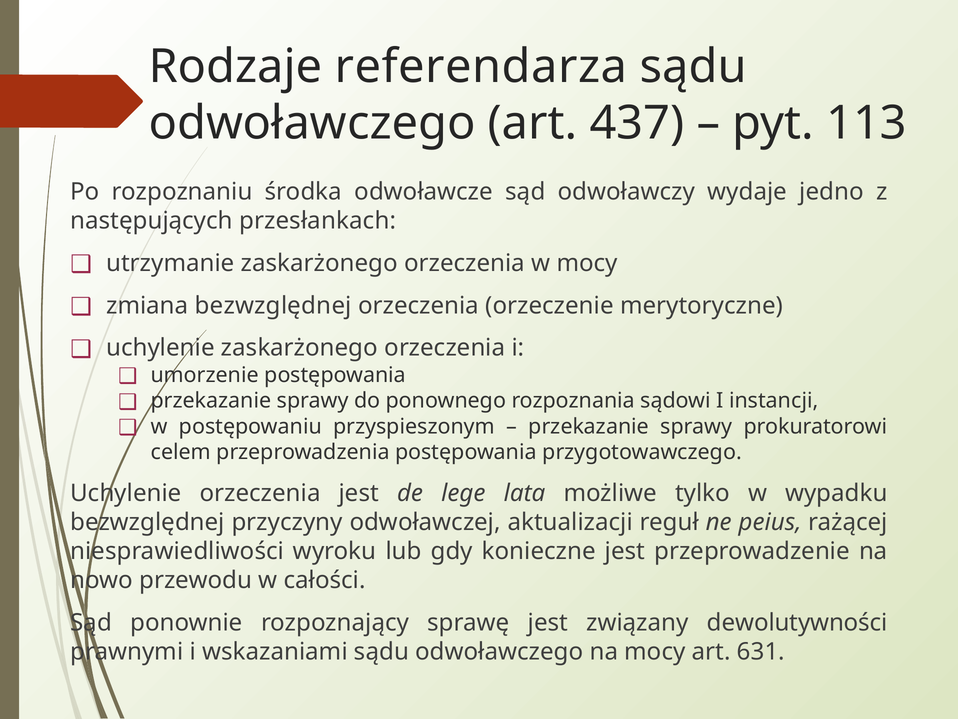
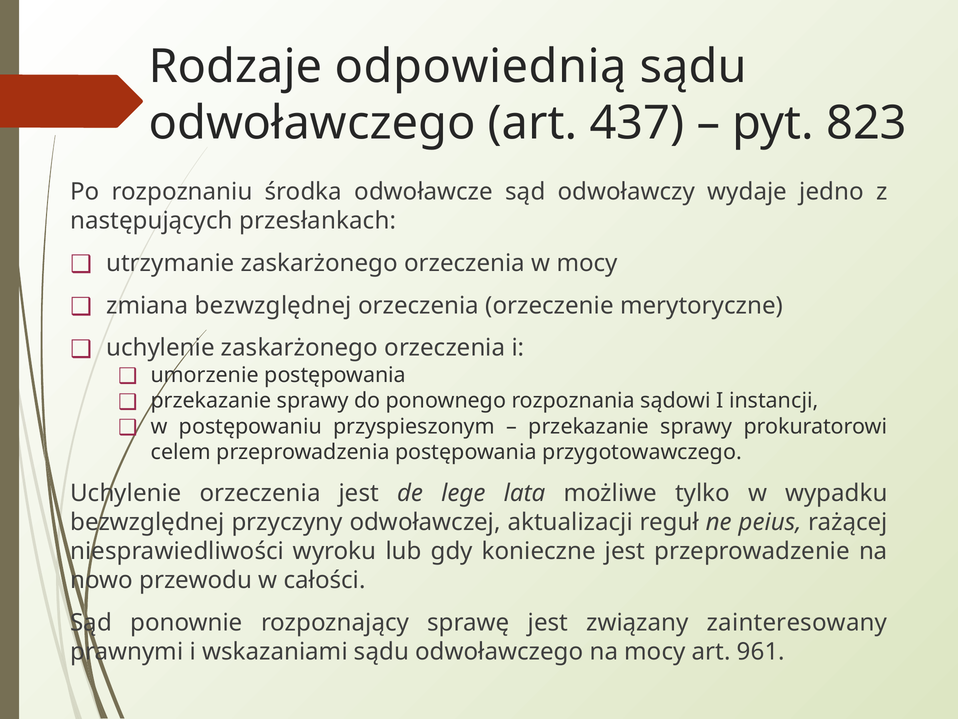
referendarza: referendarza -> odpowiednią
113: 113 -> 823
dewolutywności: dewolutywności -> zainteresowany
631: 631 -> 961
